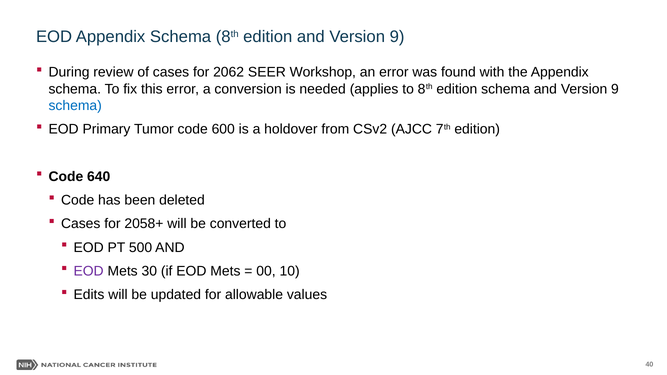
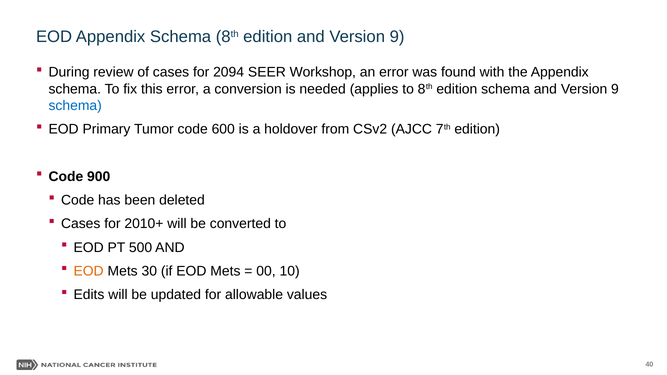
2062: 2062 -> 2094
640: 640 -> 900
2058+: 2058+ -> 2010+
EOD at (89, 271) colour: purple -> orange
